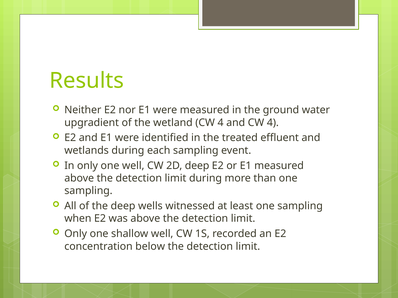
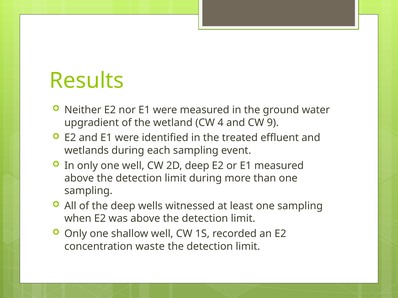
and CW 4: 4 -> 9
below: below -> waste
